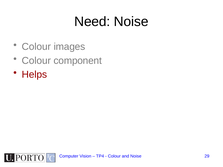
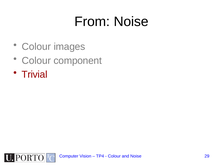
Need: Need -> From
Helps: Helps -> Trivial
